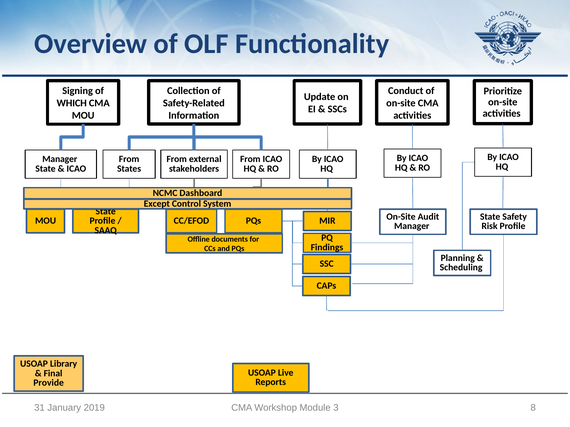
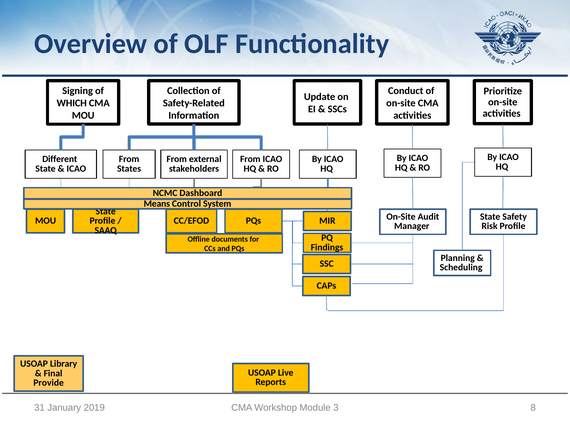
Manager at (60, 159): Manager -> Different
Except: Except -> Means
